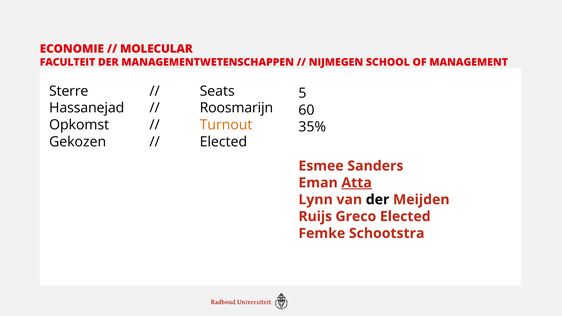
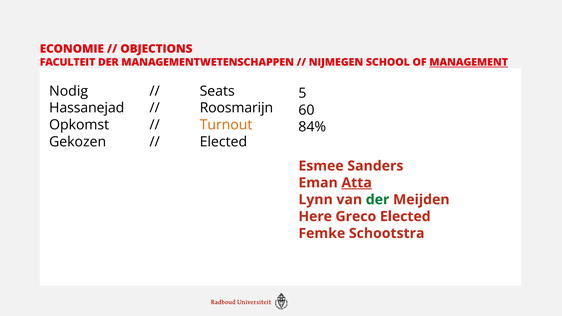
MOLECULAR: MOLECULAR -> OBJECTIONS
MANAGEMENT underline: none -> present
Sterre: Sterre -> Nodig
35%: 35% -> 84%
der at (378, 200) colour: black -> green
Ruijs: Ruijs -> Here
